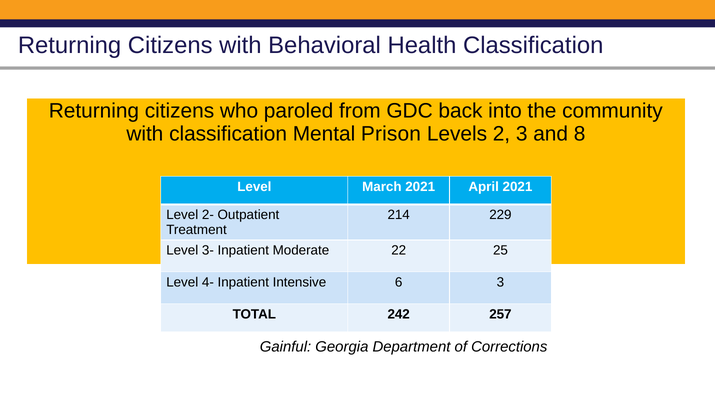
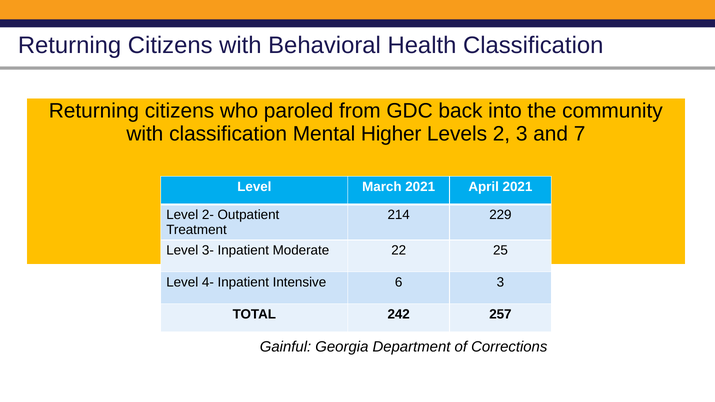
Prison: Prison -> Higher
8: 8 -> 7
